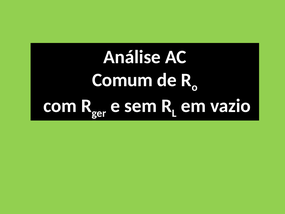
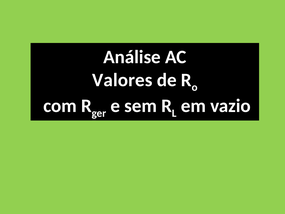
Comum: Comum -> Valores
